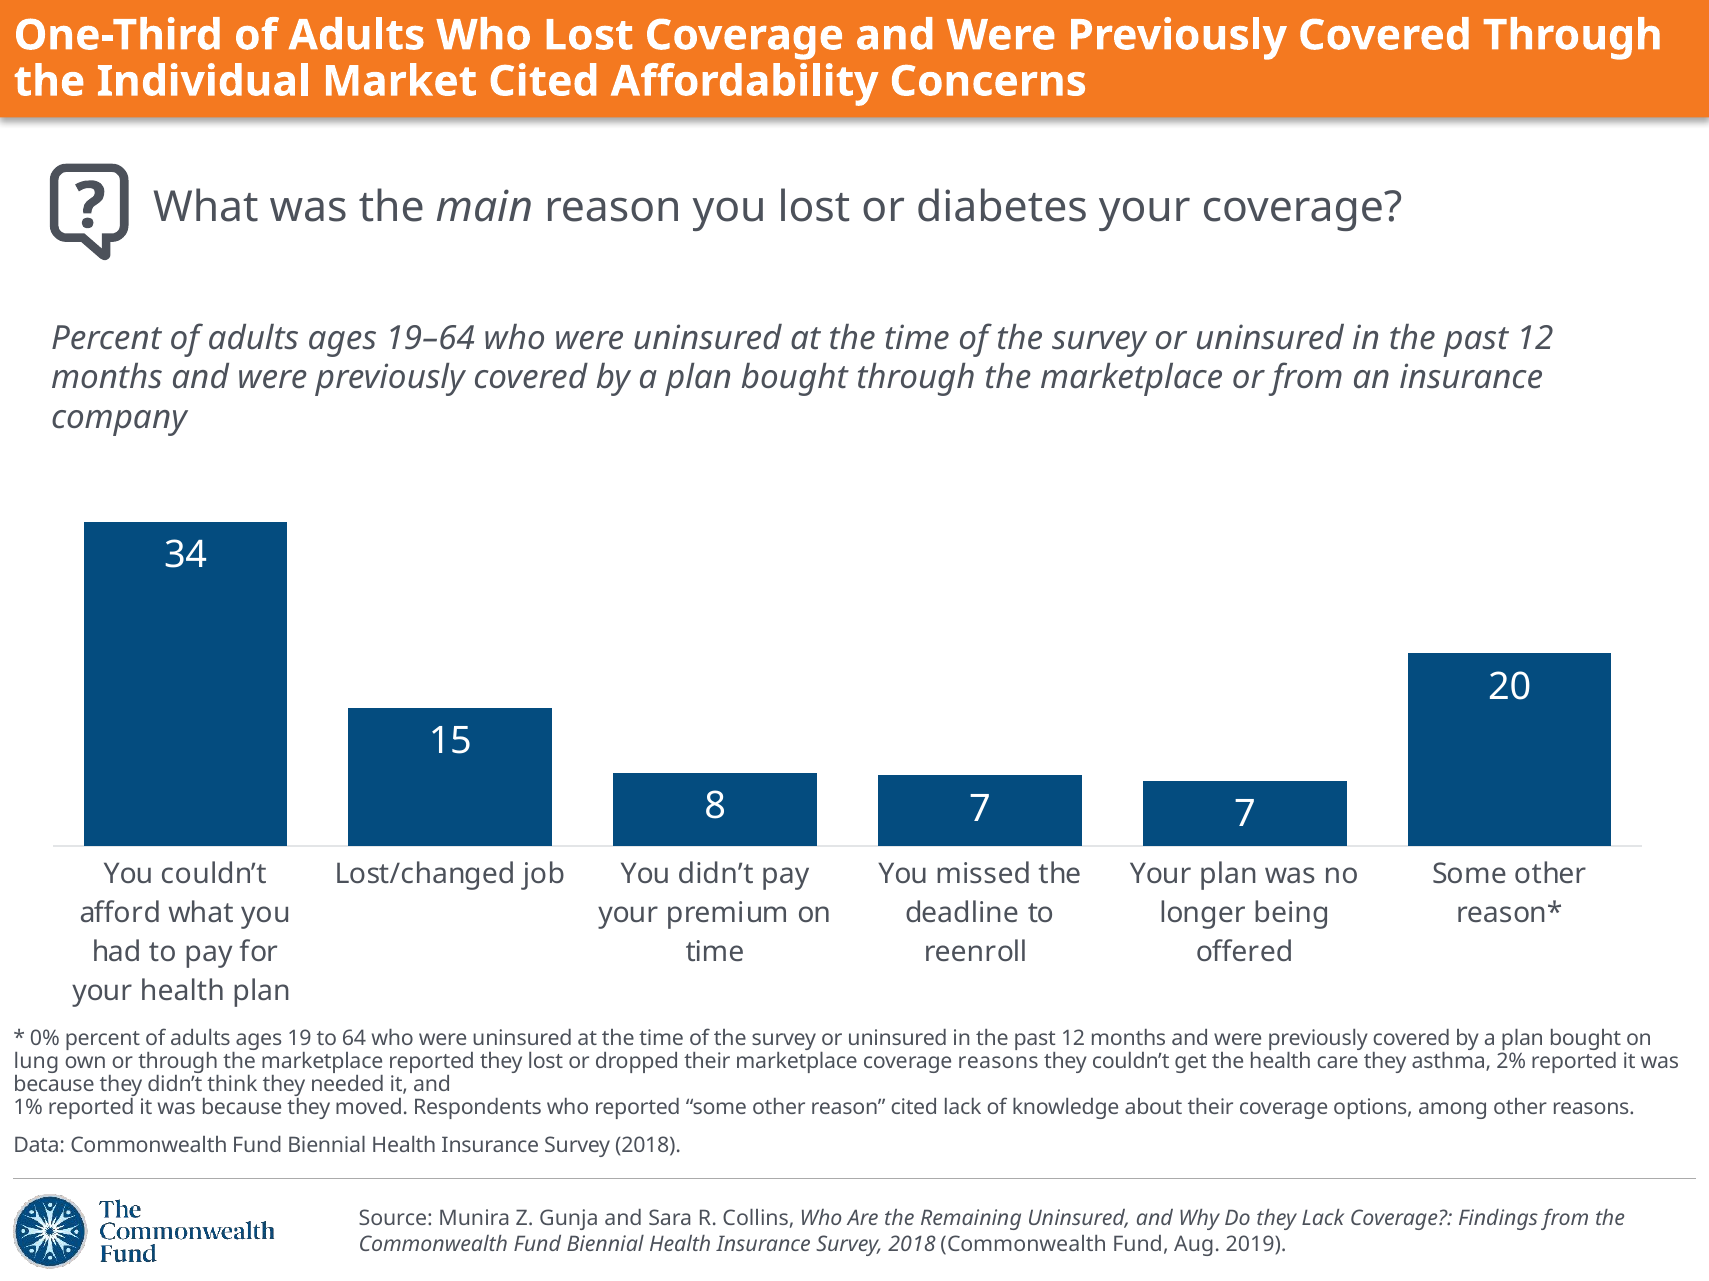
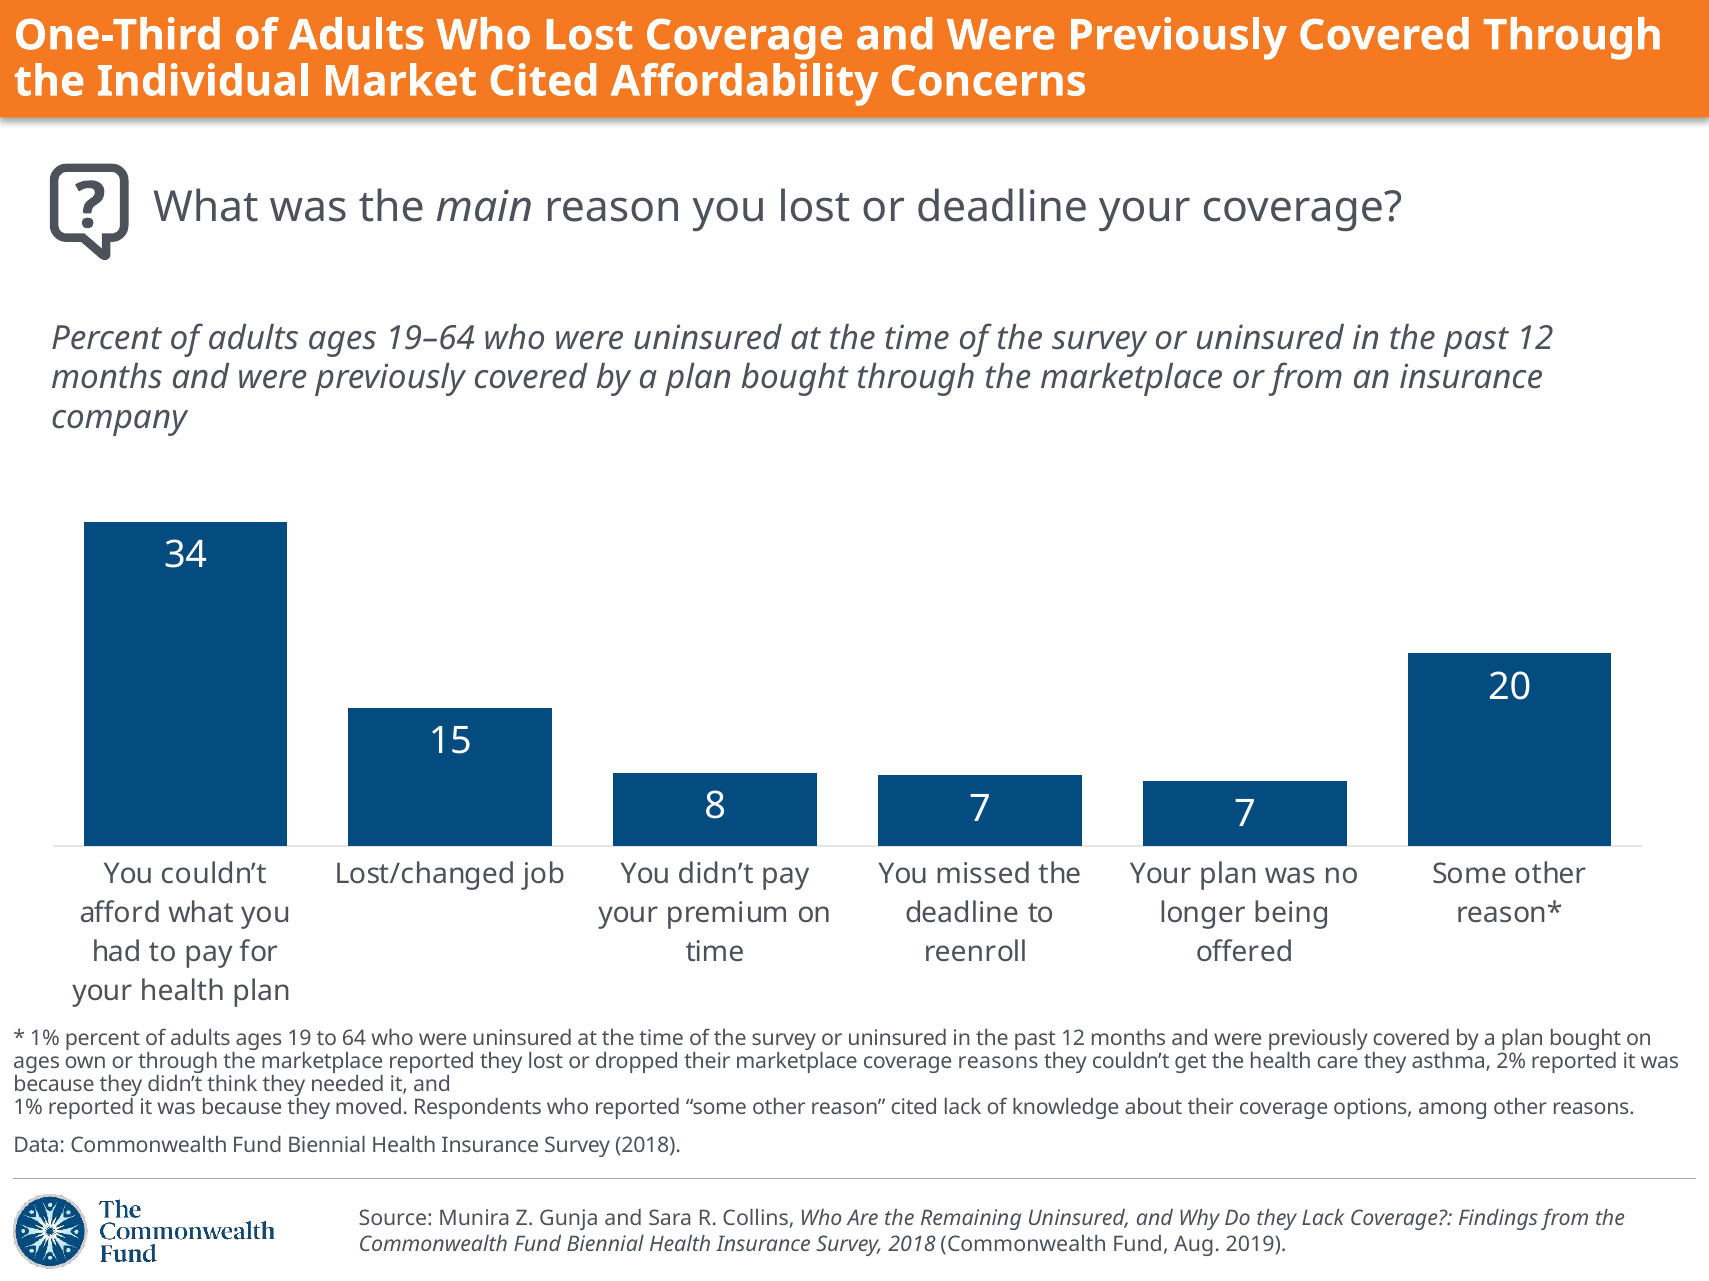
or diabetes: diabetes -> deadline
0% at (45, 1039): 0% -> 1%
lung at (36, 1062): lung -> ages
